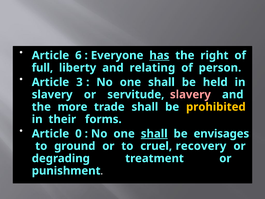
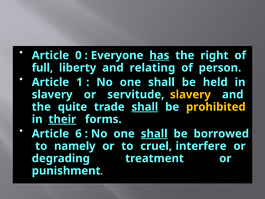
6: 6 -> 0
3: 3 -> 1
slavery at (190, 94) colour: pink -> yellow
more: more -> quite
shall at (145, 107) underline: none -> present
their underline: none -> present
0: 0 -> 6
envisages: envisages -> borrowed
ground: ground -> namely
recovery: recovery -> interfere
